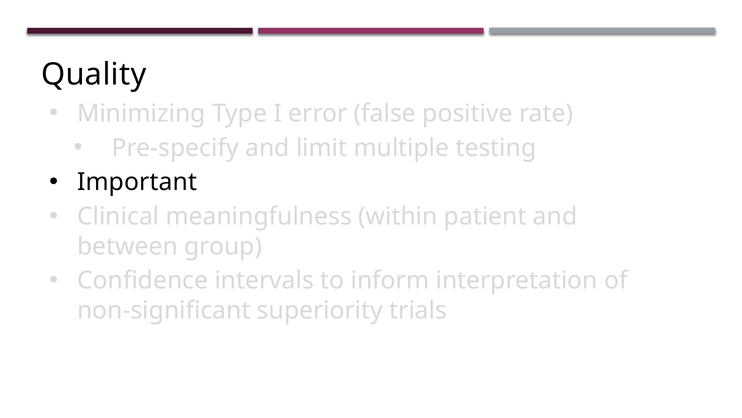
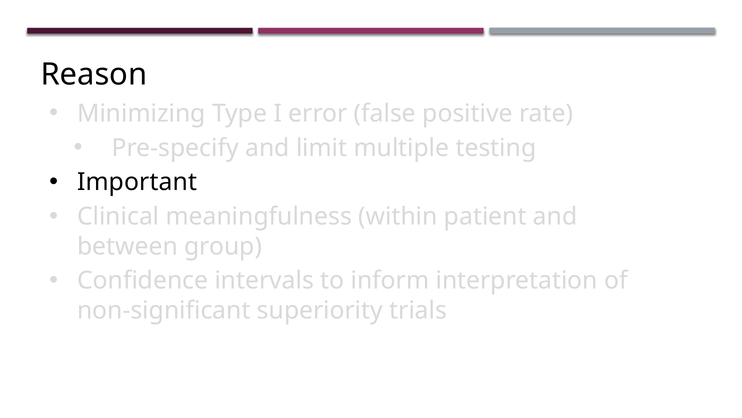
Quality: Quality -> Reason
